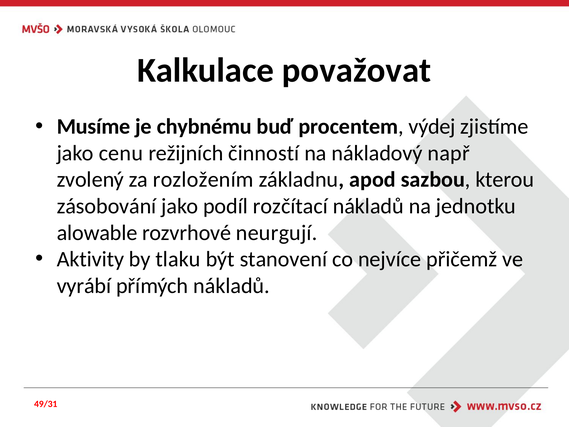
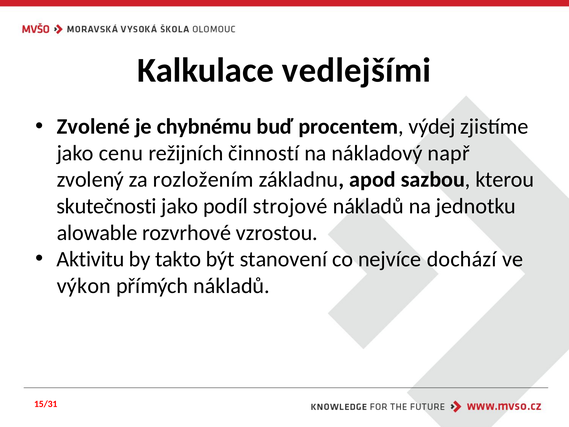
považovat: považovat -> vedlejšími
Musíme: Musíme -> Zvolené
zásobování: zásobování -> skutečnosti
rozčítací: rozčítací -> strojové
neurgují: neurgují -> vzrostou
Aktivity: Aktivity -> Aktivitu
tlaku: tlaku -> takto
přičemž: přičemž -> dochází
vyrábí: vyrábí -> výkon
49/31: 49/31 -> 15/31
